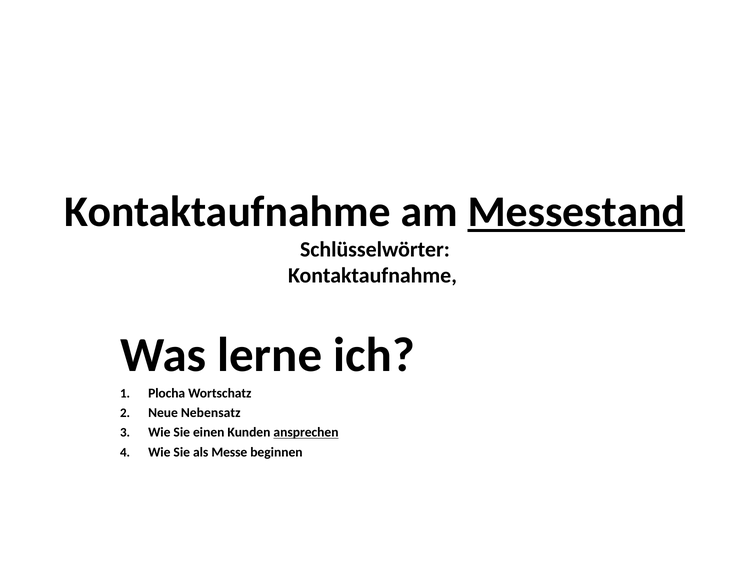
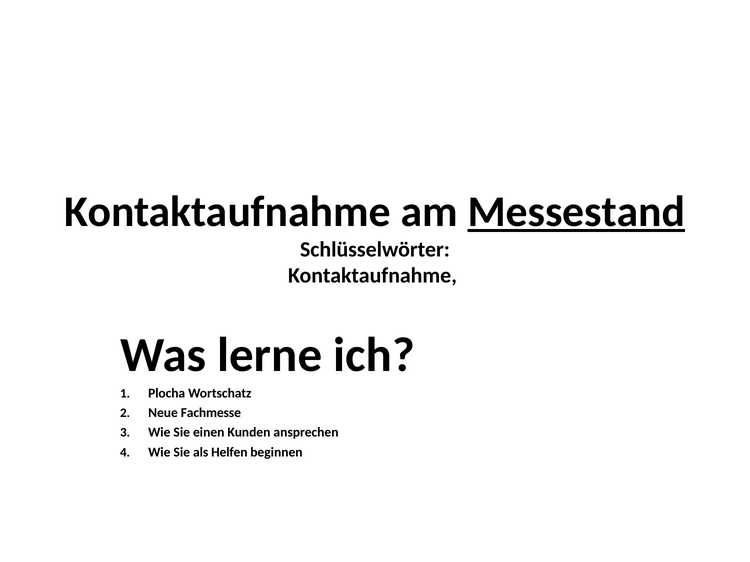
Nebensatz: Nebensatz -> Fachmesse
ansprechen underline: present -> none
Messe: Messe -> Helfen
